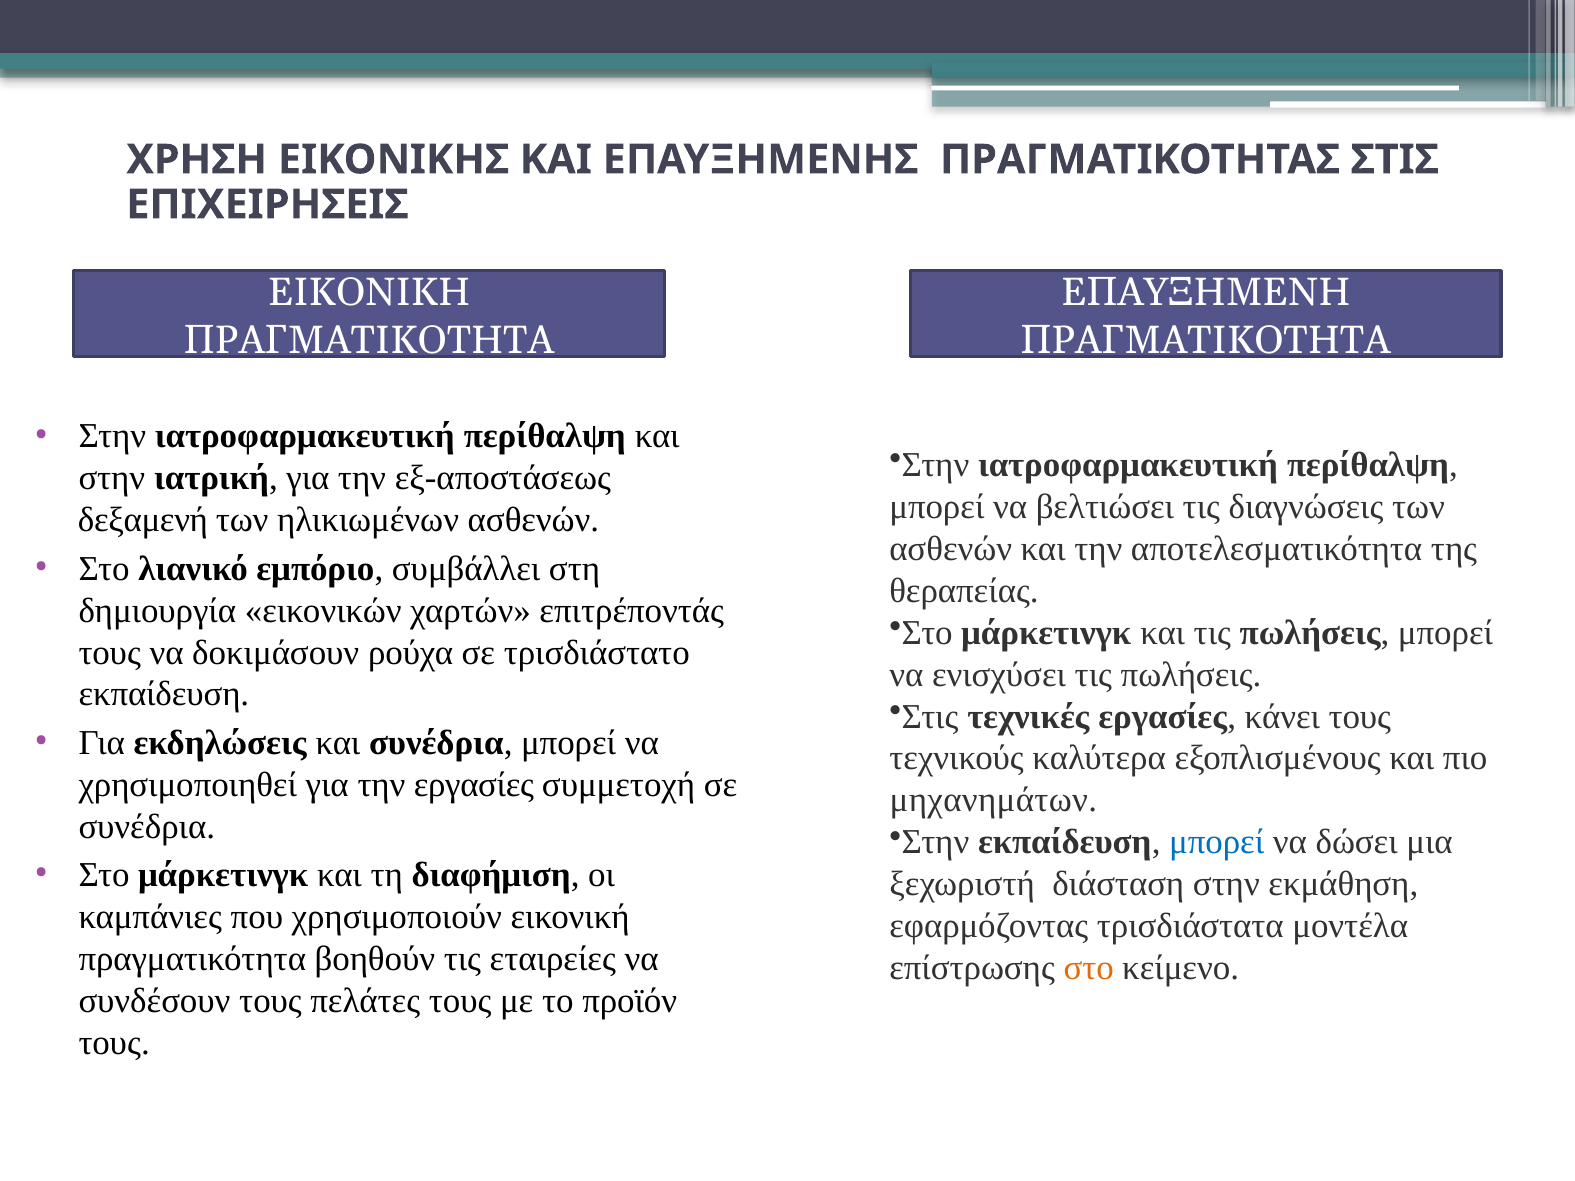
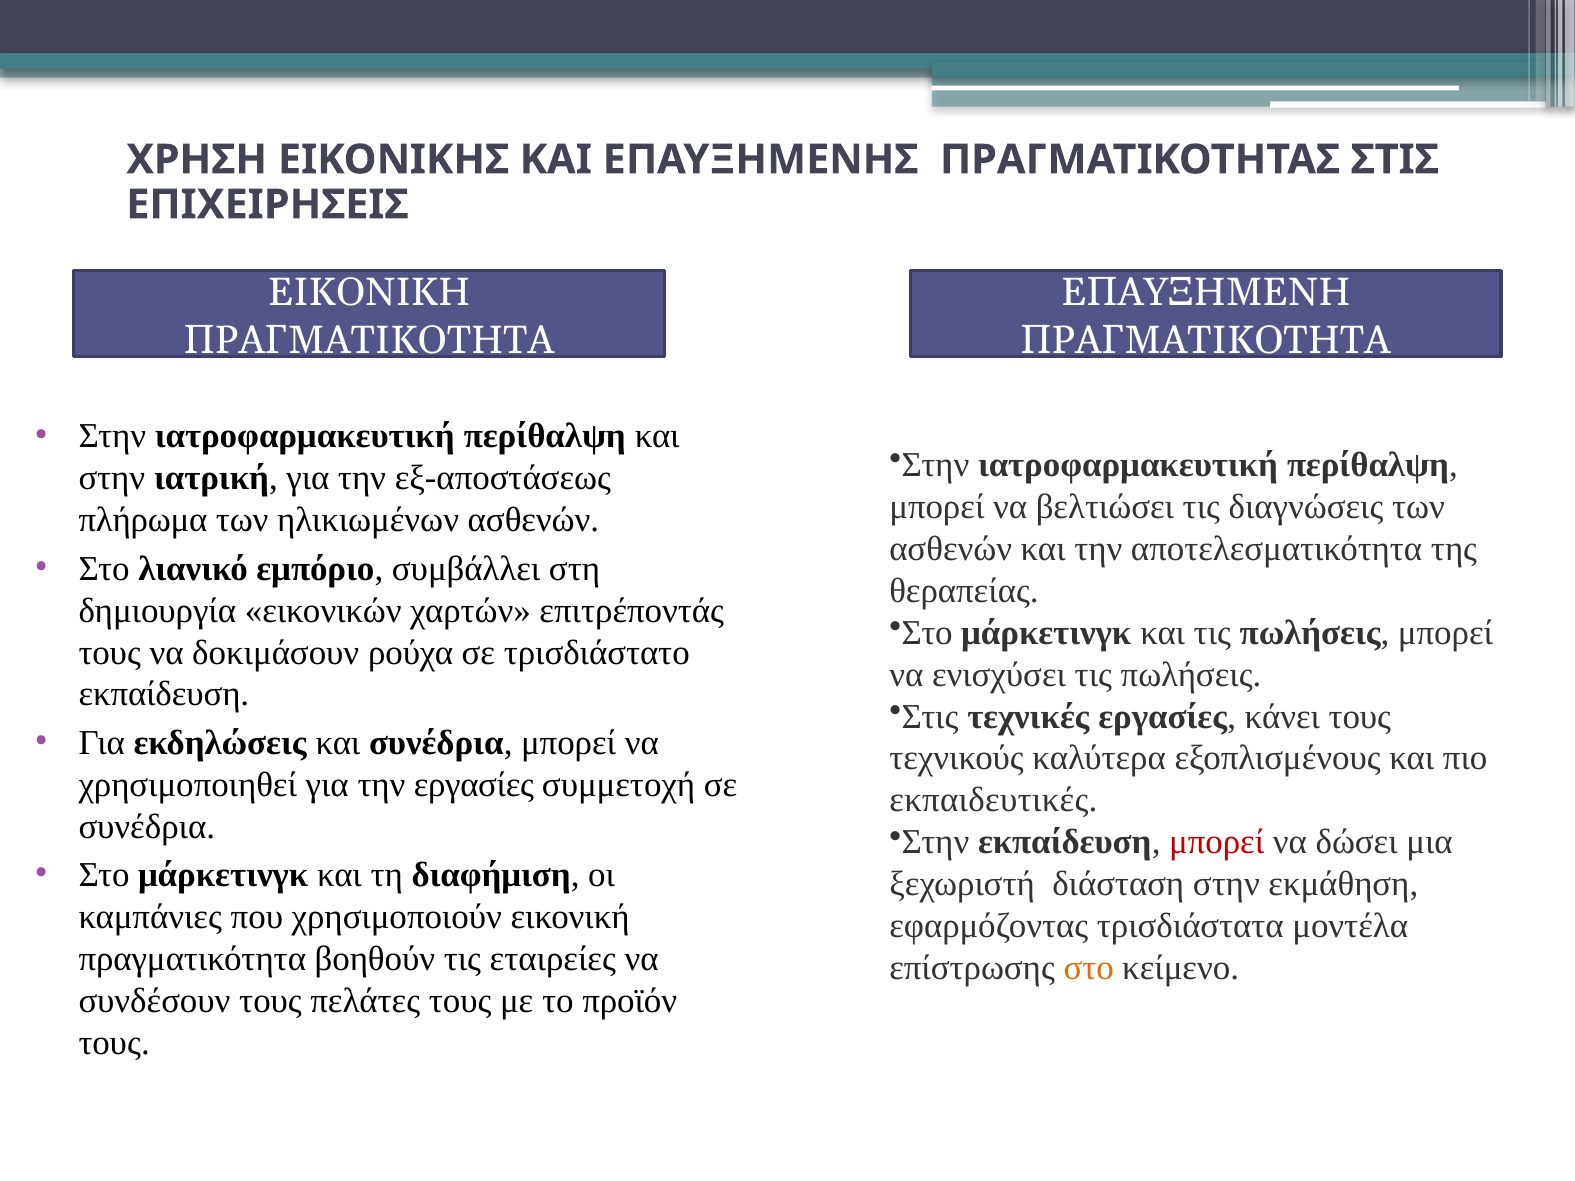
δεξαμενή: δεξαμενή -> πλήρωμα
μηχανημάτων: μηχανημάτων -> εκπαιδευτικές
μπορεί at (1217, 843) colour: blue -> red
